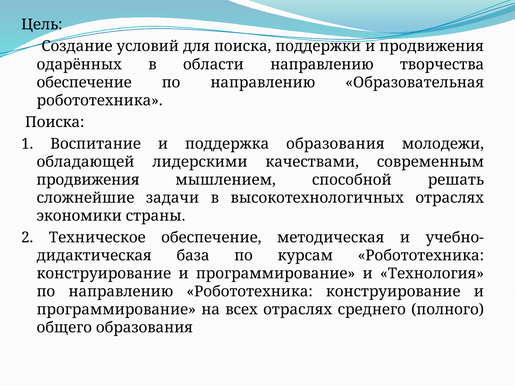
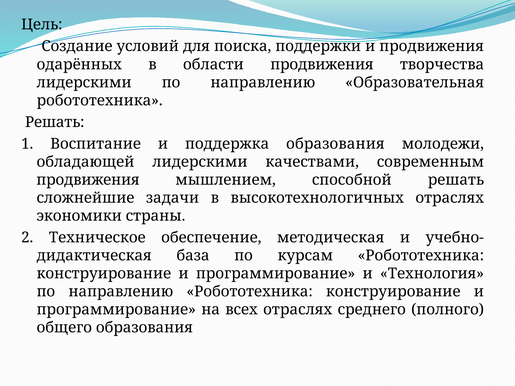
области направлению: направлению -> продвижения
обеспечение at (84, 82): обеспечение -> лидерскими
Поиска at (55, 122): Поиска -> Решать
